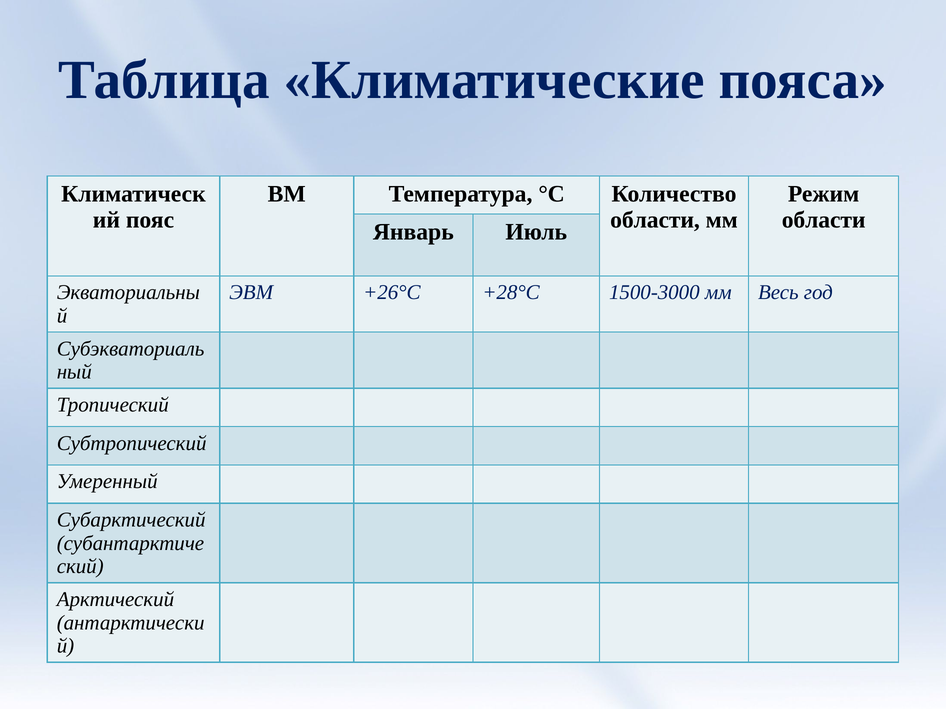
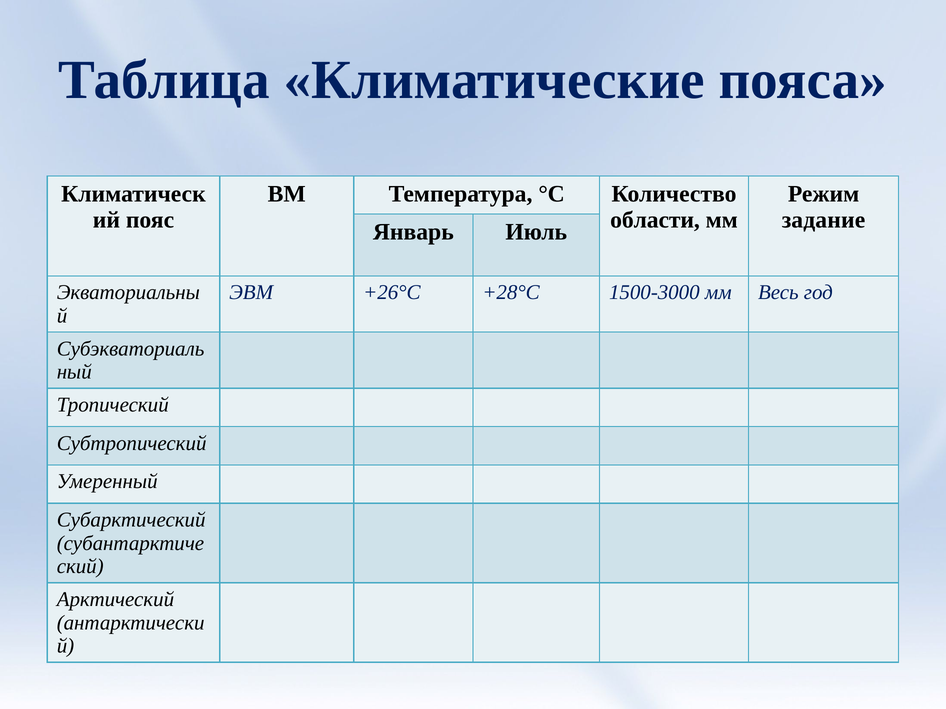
области at (824, 220): области -> задание
